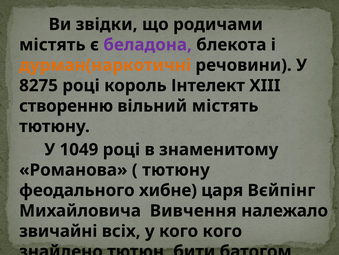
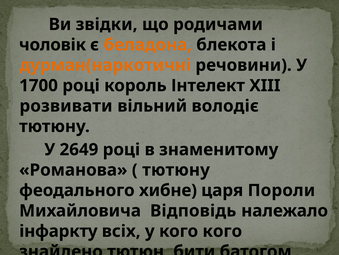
містять at (52, 45): містять -> чоловік
беладона colour: purple -> orange
8275: 8275 -> 1700
створенню: створенню -> розвивати
вільний містять: містять -> володіє
1049: 1049 -> 2649
царя Вєйпінг: Вєйпінг -> Пороли
Вивчення: Вивчення -> Відповідь
звичайні: звичайні -> інфаркту
